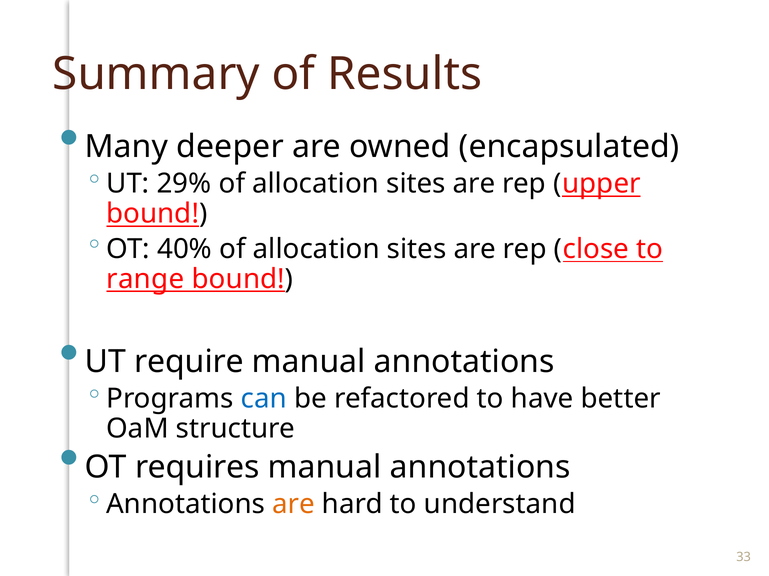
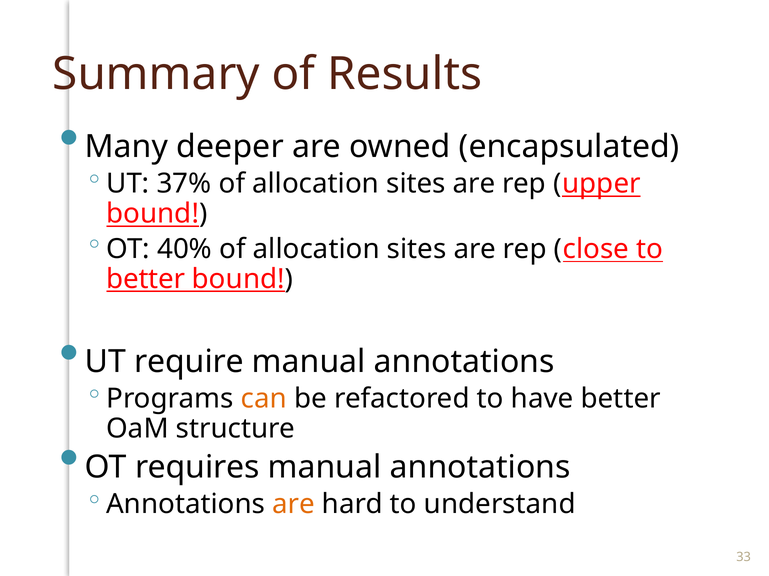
29%: 29% -> 37%
range at (145, 279): range -> better
can colour: blue -> orange
